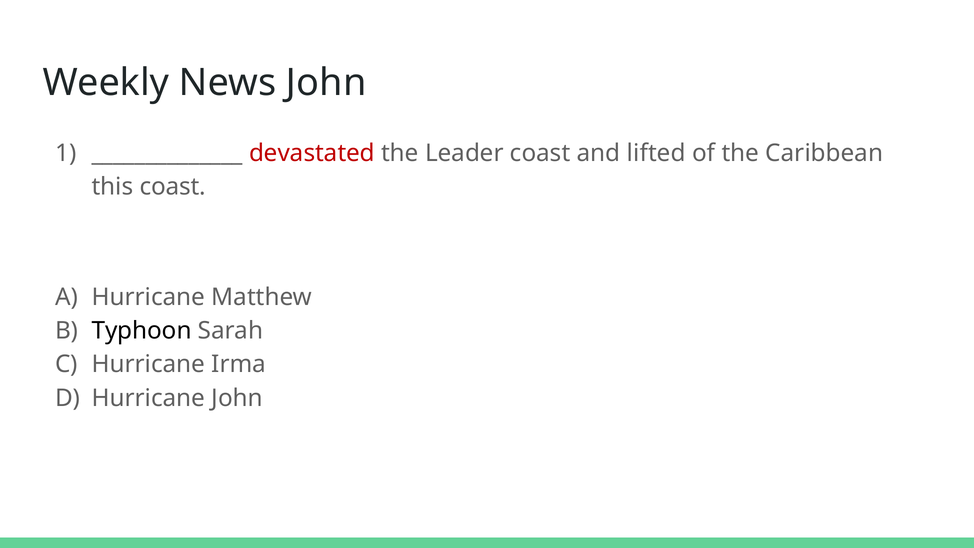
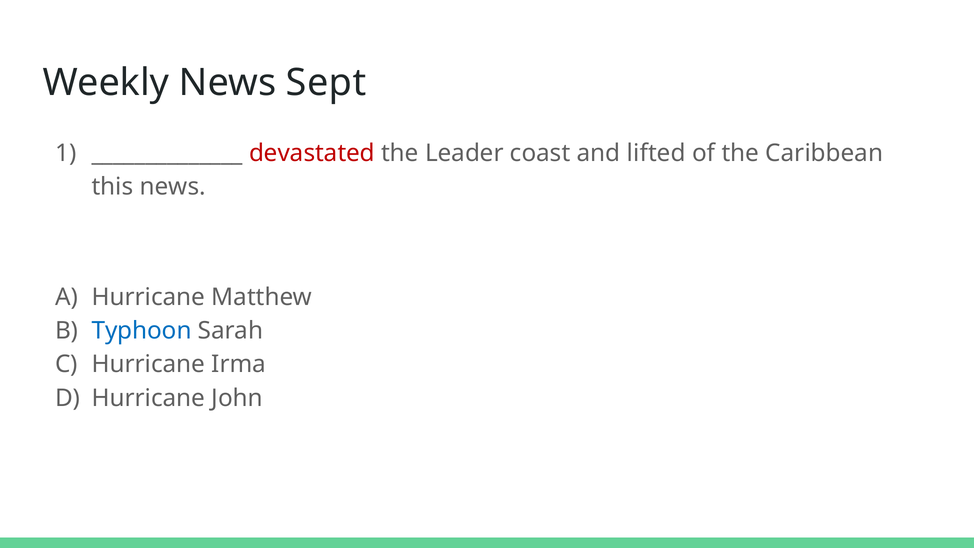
News John: John -> Sept
this coast: coast -> news
Typhoon colour: black -> blue
